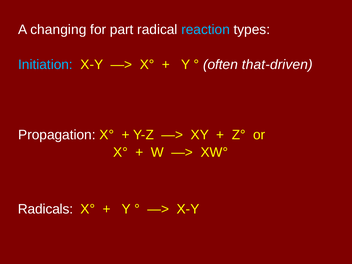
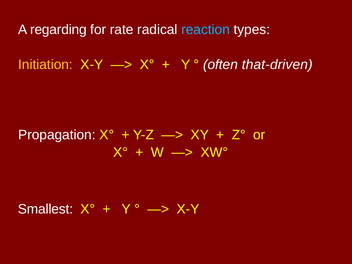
changing: changing -> regarding
part: part -> rate
Initiation colour: light blue -> yellow
Radicals: Radicals -> Smallest
